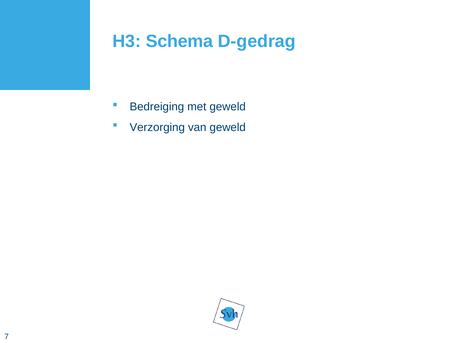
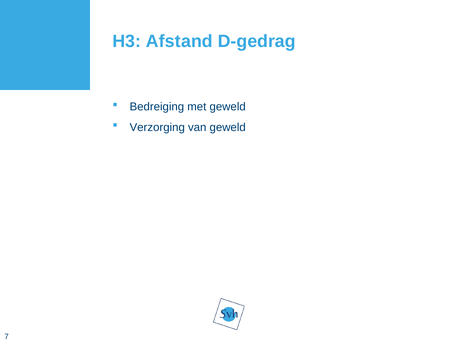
Schema: Schema -> Afstand
